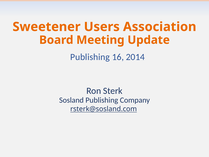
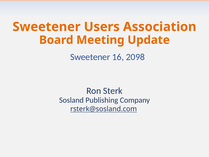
Publishing at (90, 57): Publishing -> Sweetener
2014: 2014 -> 2098
